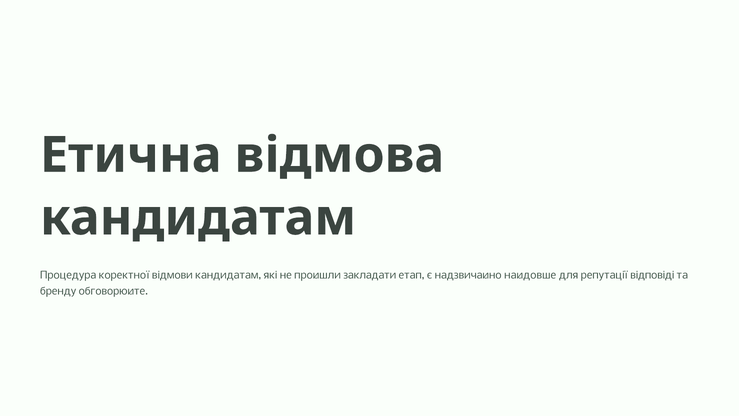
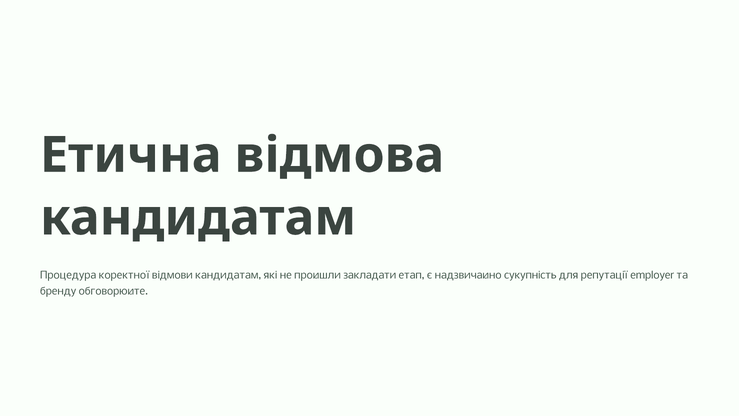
найдовше: найдовше -> сукупність
відповіді: відповіді -> employer
